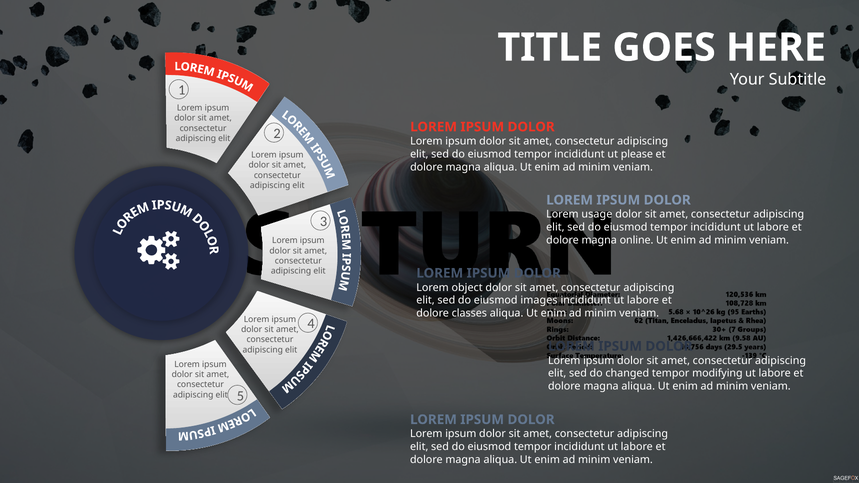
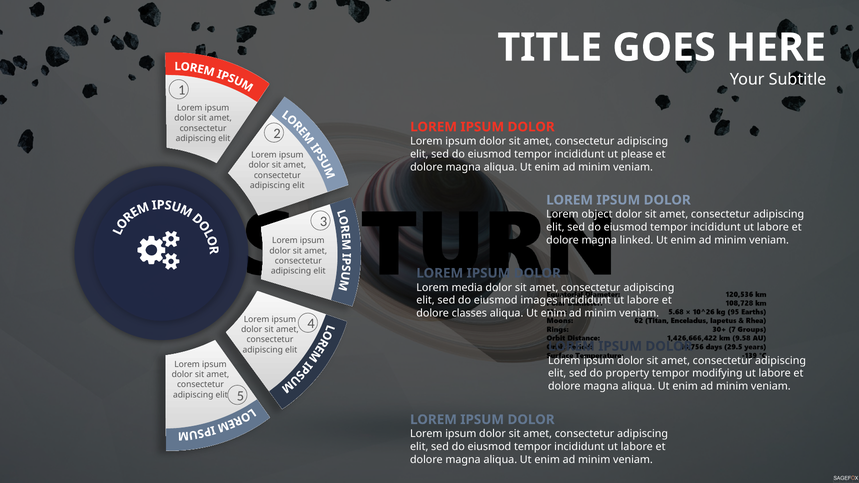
usage: usage -> object
online: online -> linked
object: object -> media
changed: changed -> property
